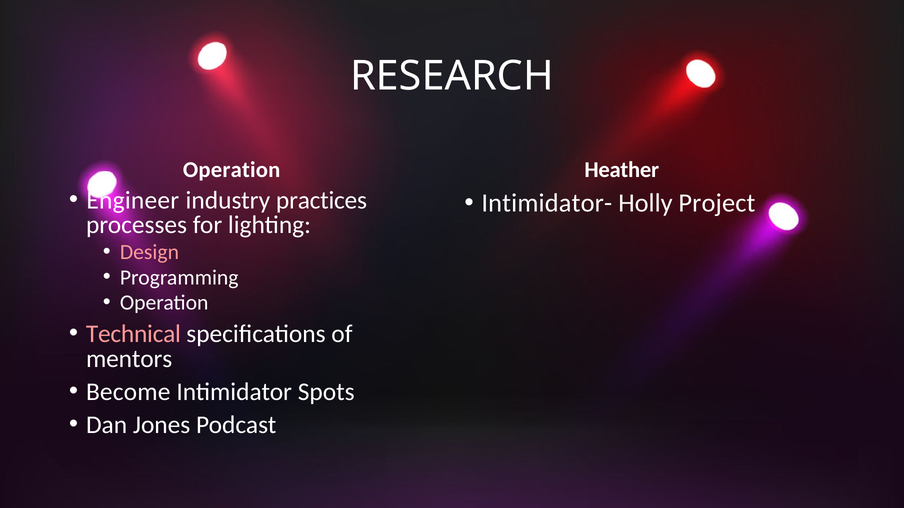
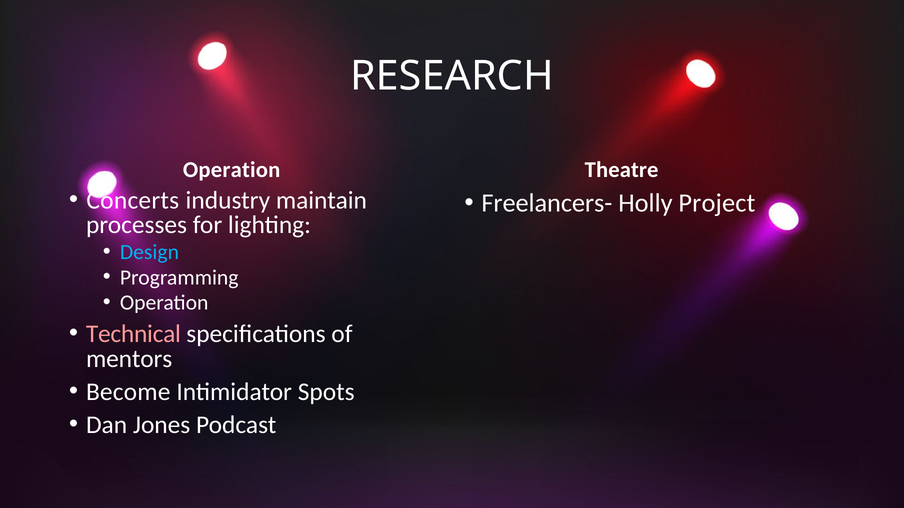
Heather: Heather -> Theatre
Engineer: Engineer -> Concerts
practices: practices -> maintain
Intimidator-: Intimidator- -> Freelancers-
Design colour: pink -> light blue
